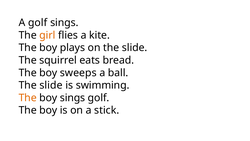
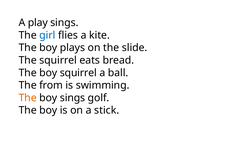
A golf: golf -> play
girl colour: orange -> blue
boy sweeps: sweeps -> squirrel
slide at (51, 85): slide -> from
